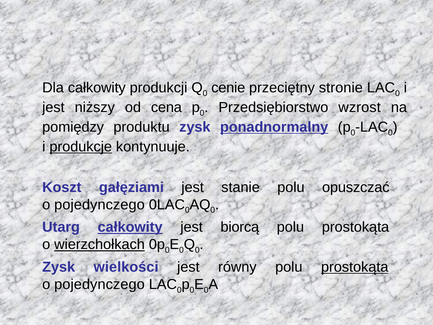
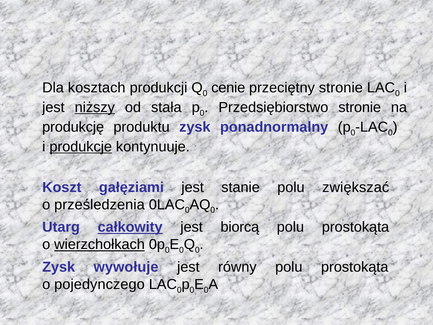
Dla całkowity: całkowity -> kosztach
niższy underline: none -> present
cena: cena -> stała
Przedsiębiorstwo wzrost: wzrost -> stronie
pomiędzy: pomiędzy -> produkcję
ponadnormalny underline: present -> none
opuszczać: opuszczać -> zwiększać
pojedynczego at (99, 204): pojedynczego -> prześledzenia
wielkości: wielkości -> wywołuje
prostokąta at (355, 267) underline: present -> none
